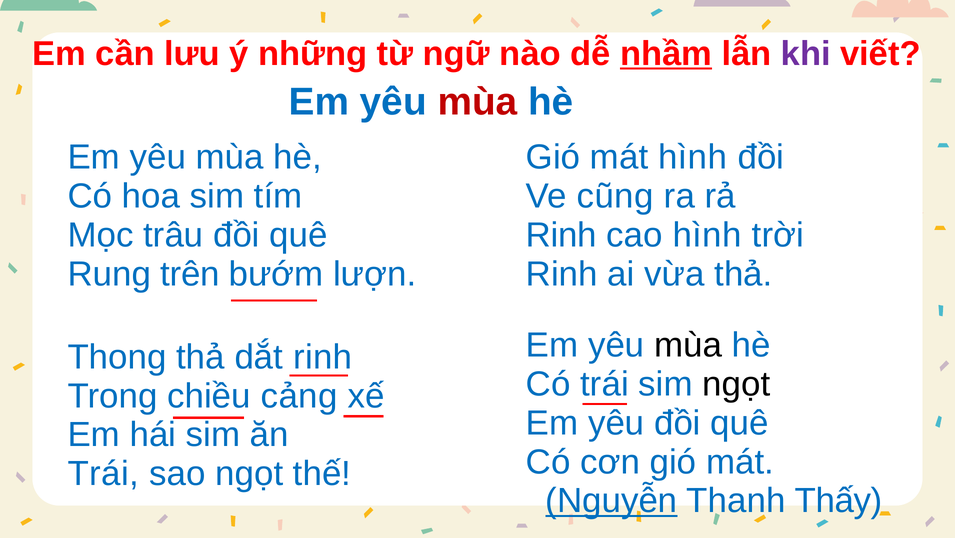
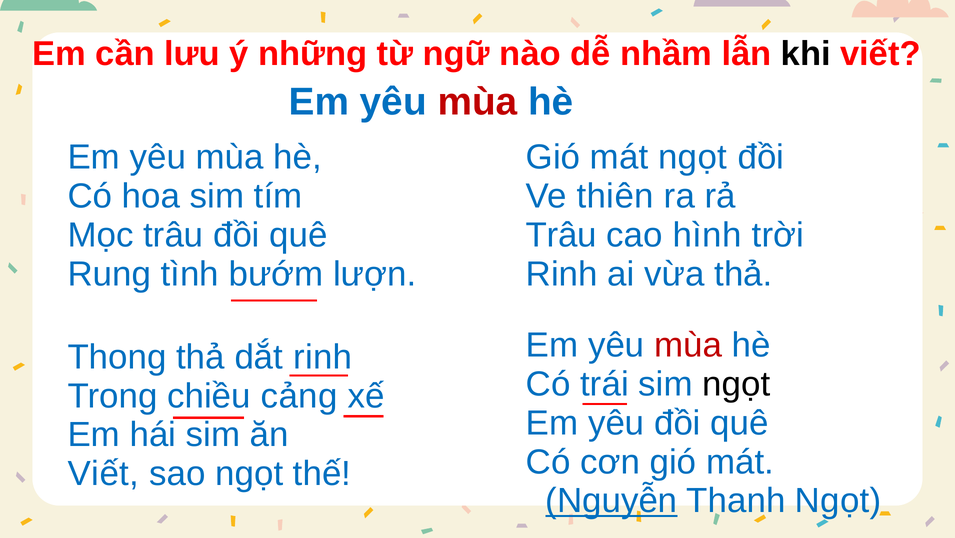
nhầm underline: present -> none
khi colour: purple -> black
mát hình: hình -> ngọt
cũng: cũng -> thiên
Rinh at (561, 235): Rinh -> Trâu
trên: trên -> tình
mùa at (688, 345) colour: black -> red
Trái at (103, 474): Trái -> Viết
Thanh Thấy: Thấy -> Ngọt
